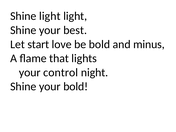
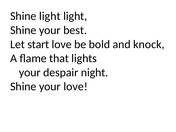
minus: minus -> knock
control: control -> despair
your bold: bold -> love
